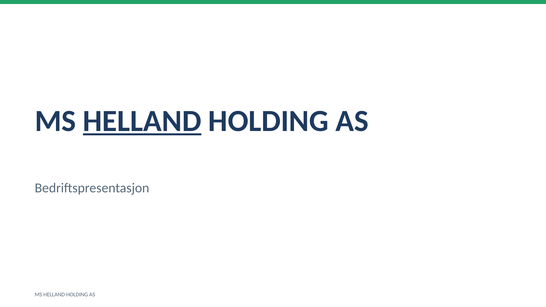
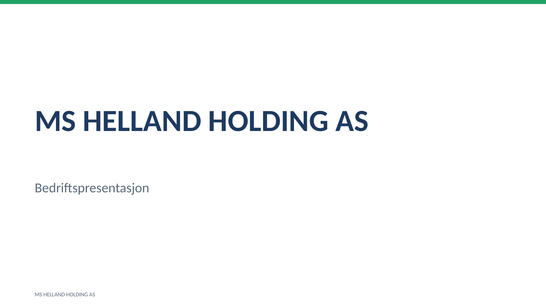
HELLAND at (142, 121) underline: present -> none
